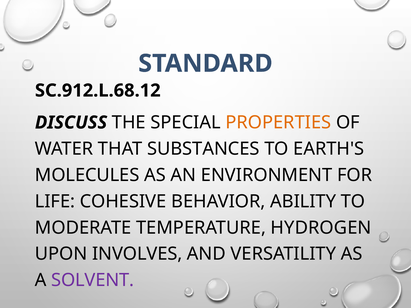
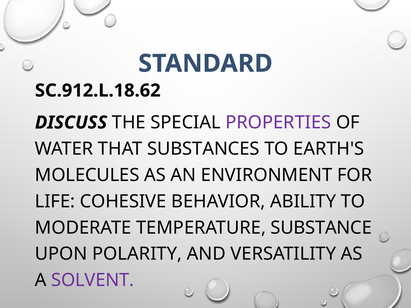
SC.912.L.68.12: SC.912.L.68.12 -> SC.912.L.18.62
PROPERTIES colour: orange -> purple
HYDROGEN: HYDROGEN -> SUBSTANCE
INVOLVES: INVOLVES -> POLARITY
